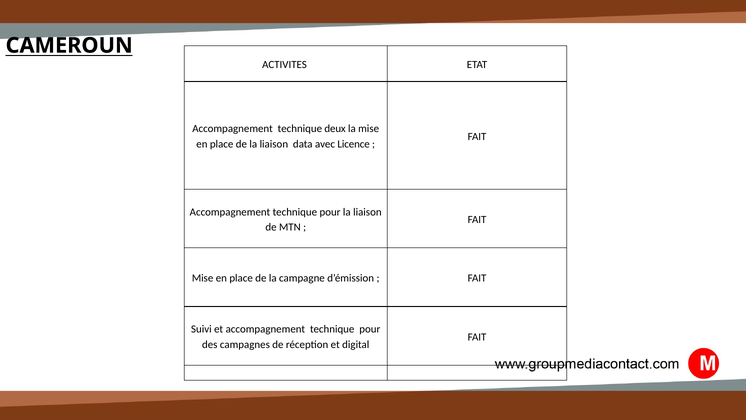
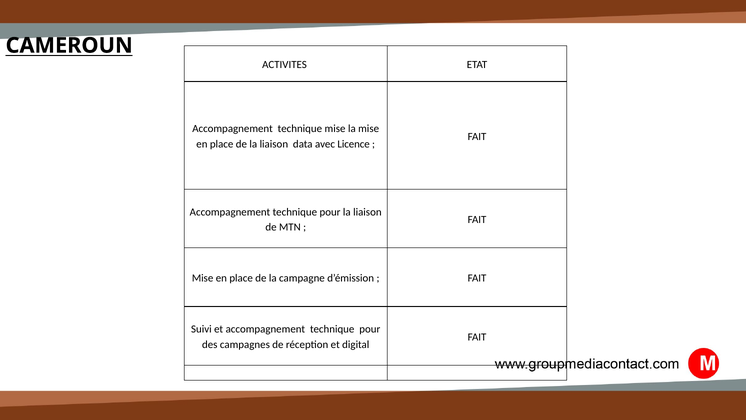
technique deux: deux -> mise
